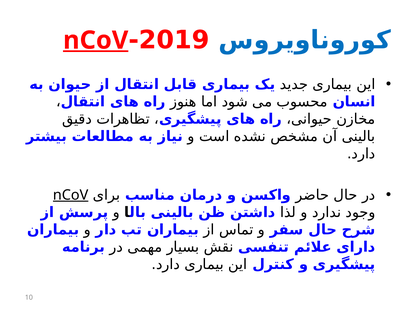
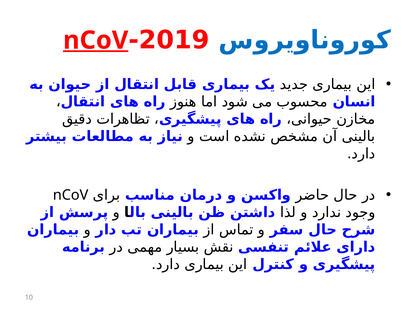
nCoV at (71, 195) underline: present -> none
